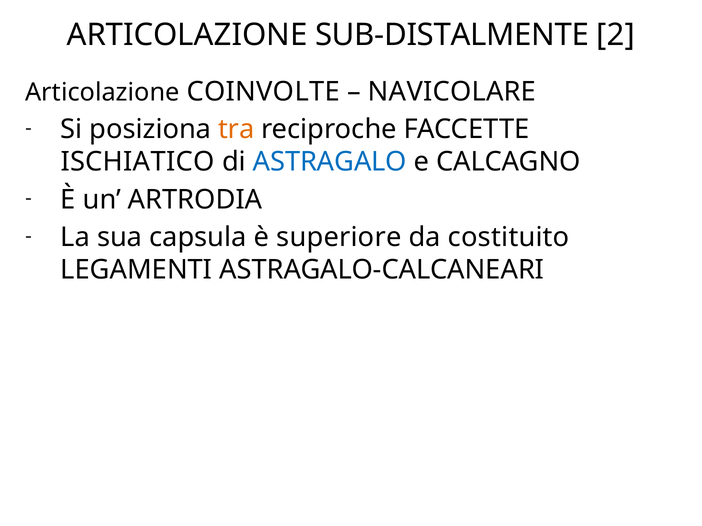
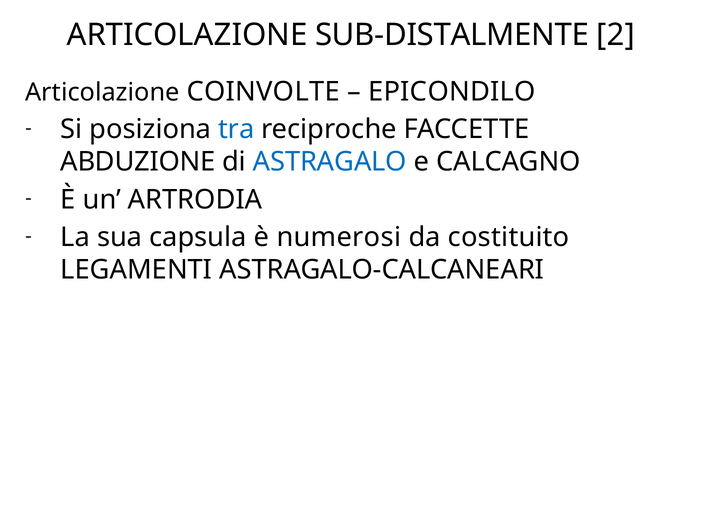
NAVICOLARE: NAVICOLARE -> EPICONDILO
tra colour: orange -> blue
ISCHIATICO: ISCHIATICO -> ABDUZIONE
superiore: superiore -> numerosi
